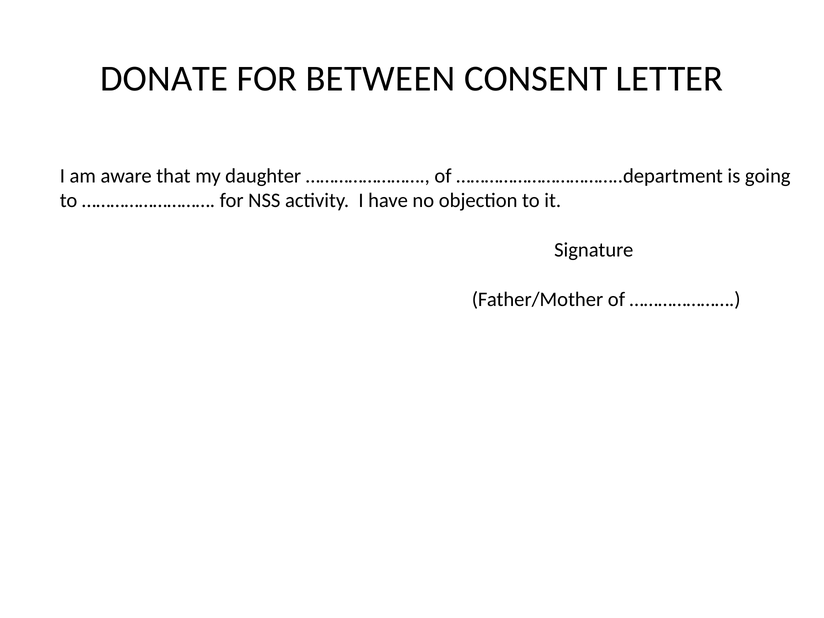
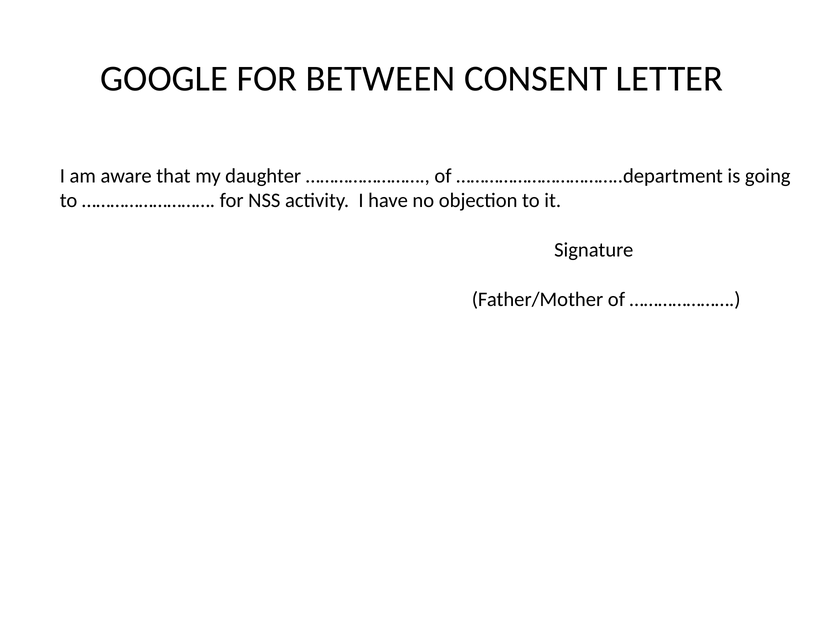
DONATE: DONATE -> GOOGLE
